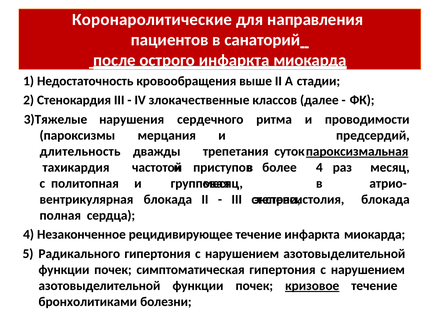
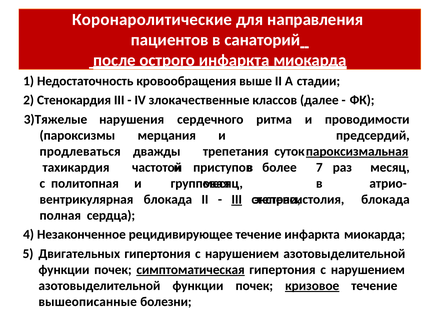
длительность: длительность -> продлеваться
4: 4 -> 7
III at (237, 199) underline: none -> present
Радикального: Радикального -> Двигательных
симптоматическая underline: none -> present
бронхолитиками: бронхолитиками -> вышеописанные
